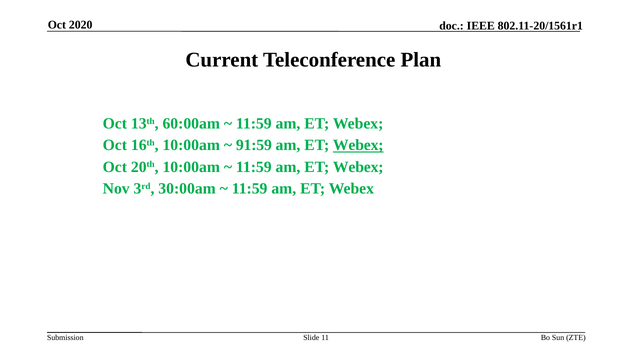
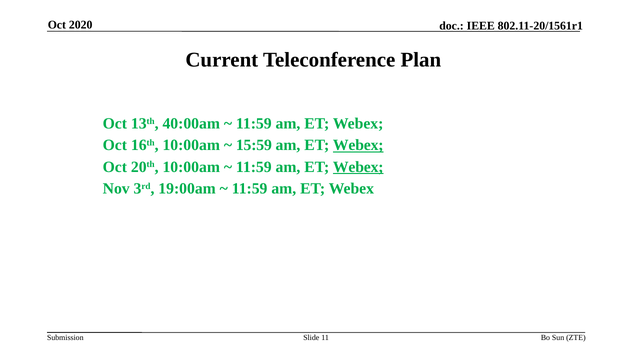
60:00am: 60:00am -> 40:00am
91:59: 91:59 -> 15:59
Webex at (358, 167) underline: none -> present
30:00am: 30:00am -> 19:00am
